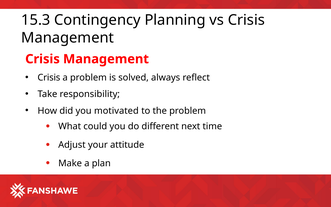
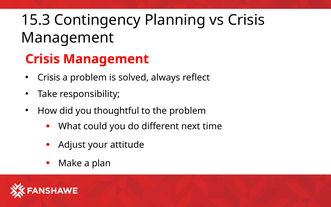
motivated: motivated -> thoughtful
